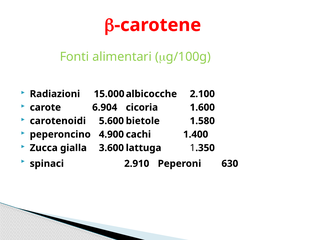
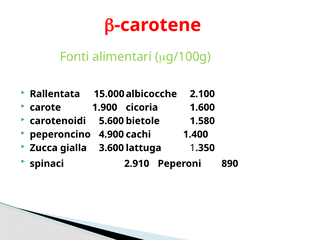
Radiazioni: Radiazioni -> Rallentata
6.904: 6.904 -> 1.900
630: 630 -> 890
